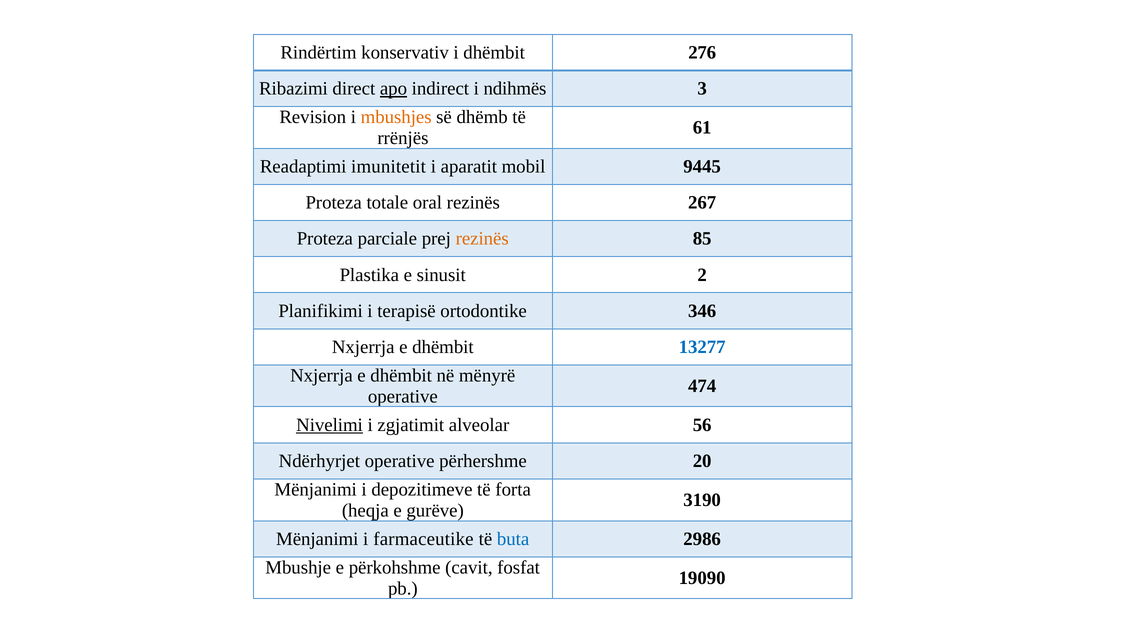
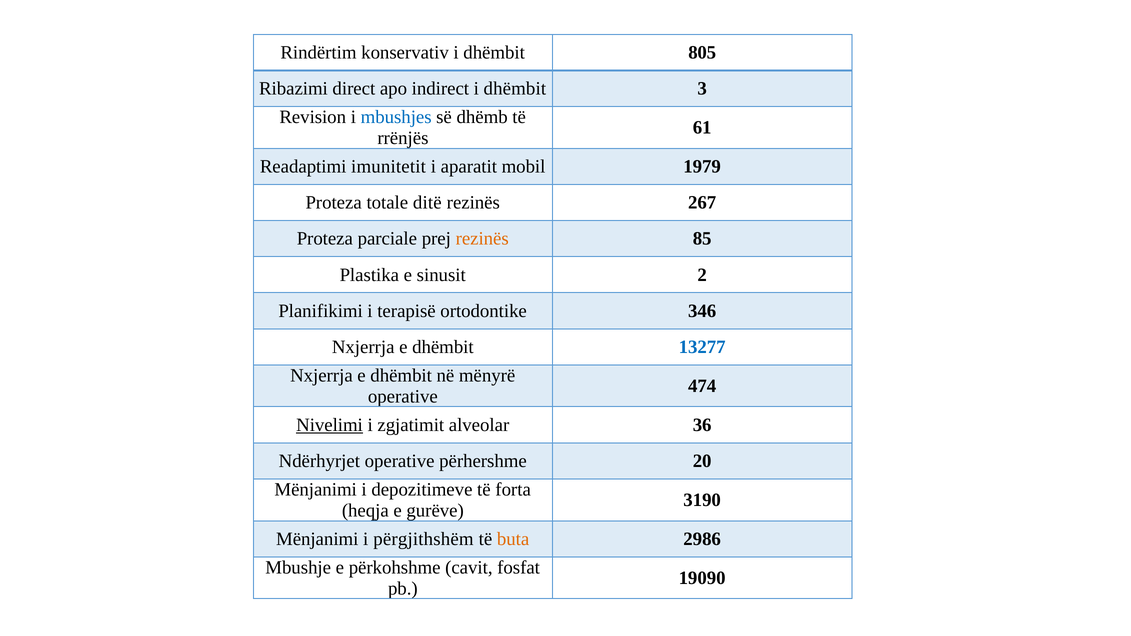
276: 276 -> 805
apo underline: present -> none
indirect i ndihmës: ndihmës -> dhëmbit
mbushjes colour: orange -> blue
9445: 9445 -> 1979
oral: oral -> ditë
56: 56 -> 36
farmaceutike: farmaceutike -> përgjithshëm
buta colour: blue -> orange
